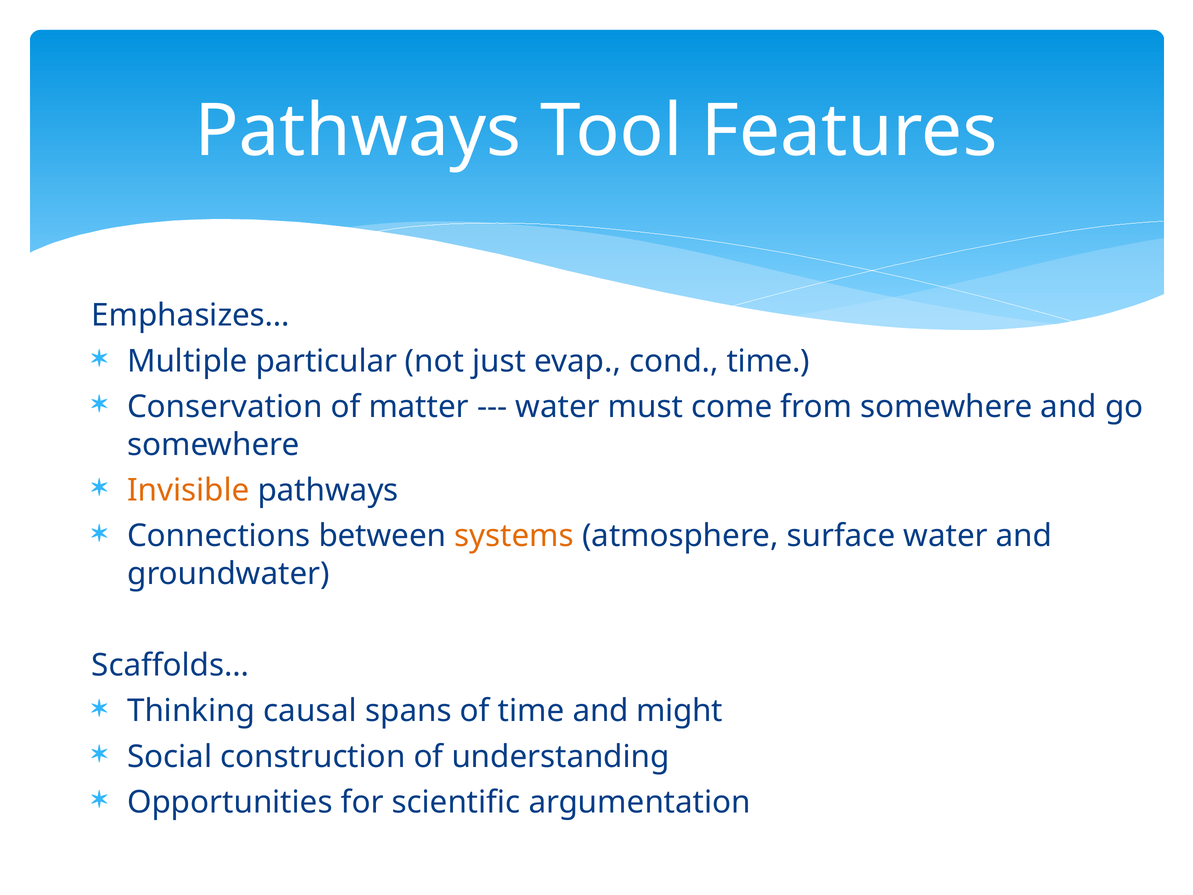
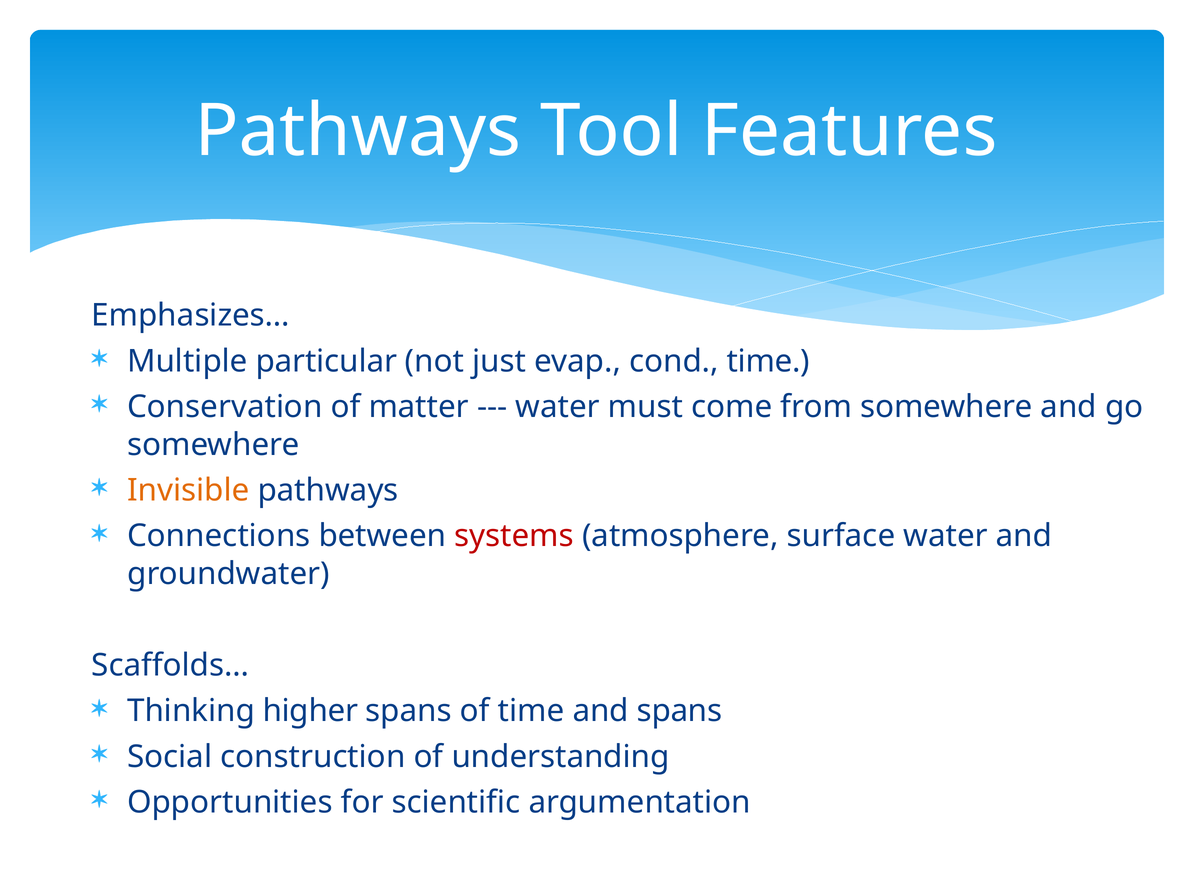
systems colour: orange -> red
causal: causal -> higher
and might: might -> spans
